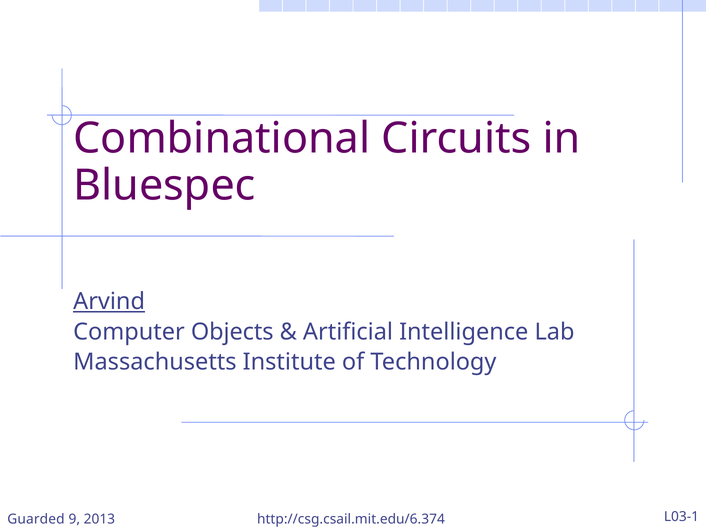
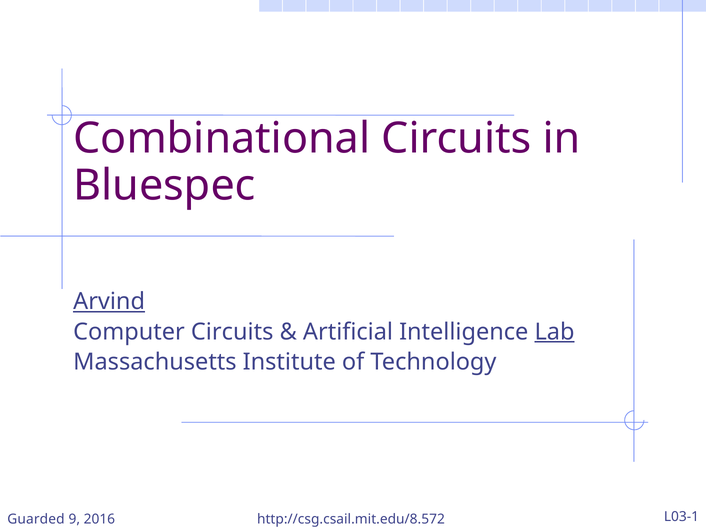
Computer Objects: Objects -> Circuits
Lab underline: none -> present
2013: 2013 -> 2016
http://csg.csail.mit.edu/6.374: http://csg.csail.mit.edu/6.374 -> http://csg.csail.mit.edu/8.572
